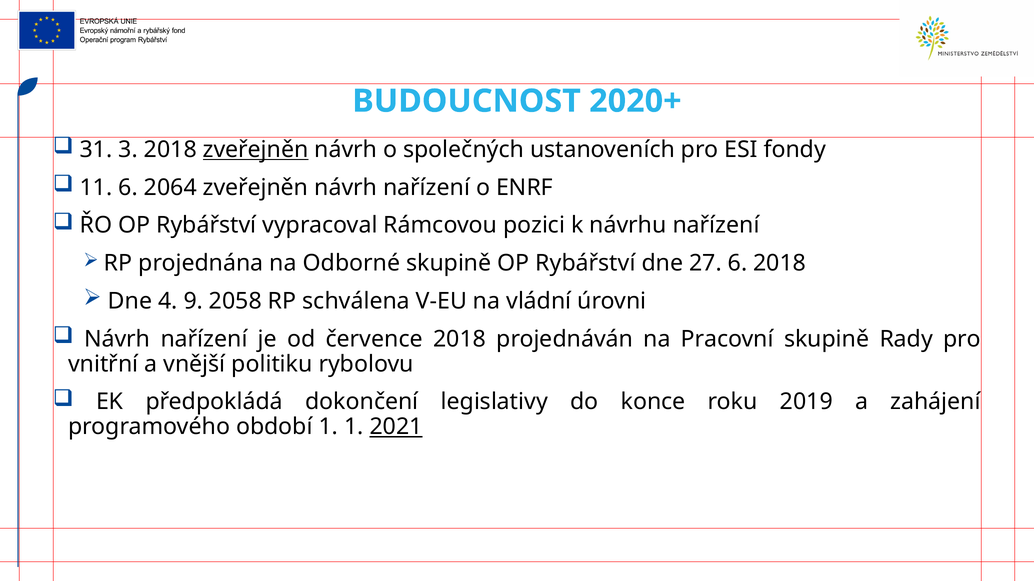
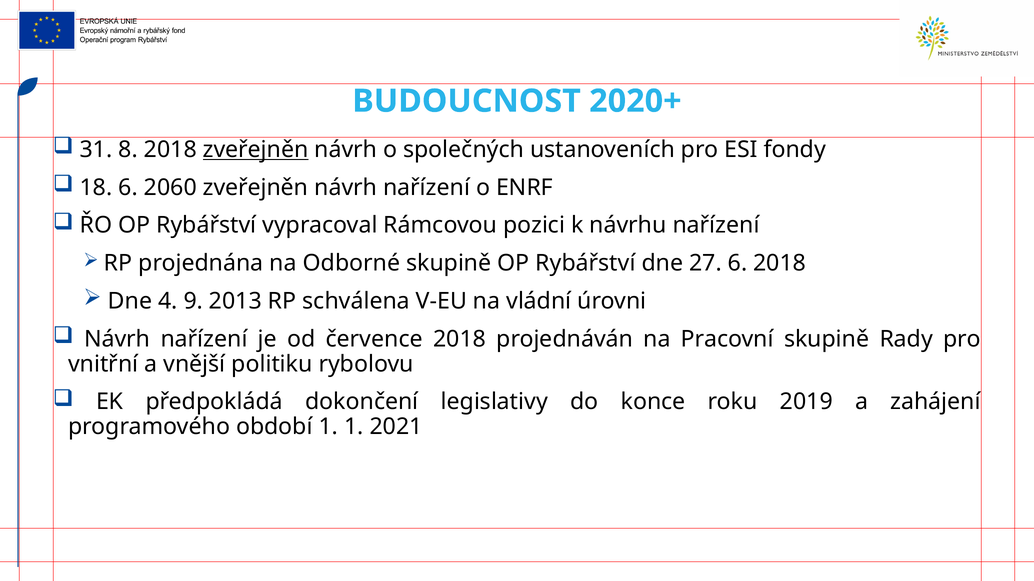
3: 3 -> 8
11: 11 -> 18
2064: 2064 -> 2060
2058: 2058 -> 2013
2021 underline: present -> none
